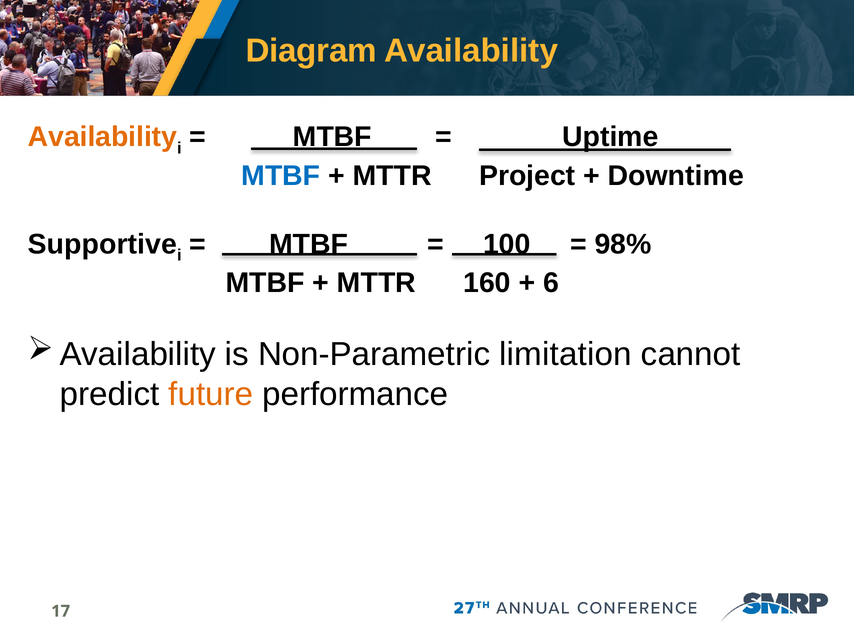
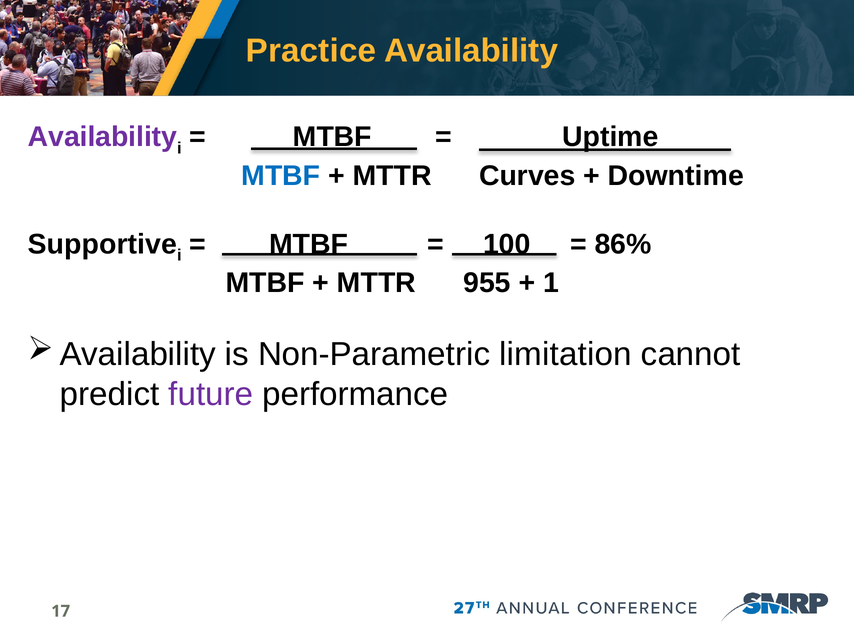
Diagram: Diagram -> Practice
Availability at (102, 137) colour: orange -> purple
Project: Project -> Curves
98%: 98% -> 86%
160: 160 -> 955
6: 6 -> 1
future colour: orange -> purple
